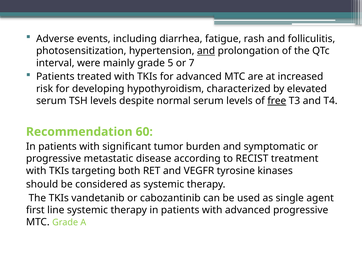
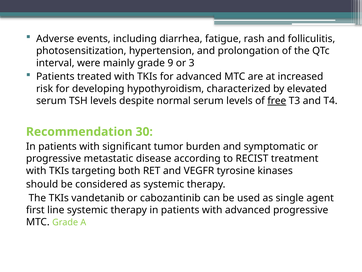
and at (206, 51) underline: present -> none
5: 5 -> 9
7: 7 -> 3
60: 60 -> 30
